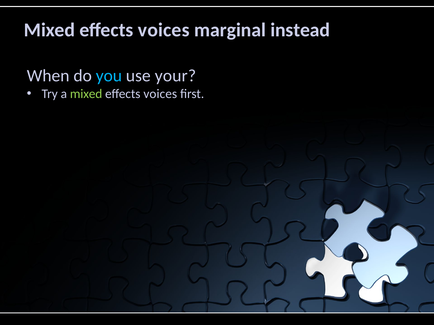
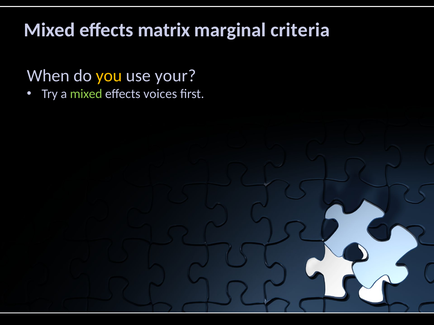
voices at (164, 30): voices -> matrix
instead: instead -> criteria
you colour: light blue -> yellow
